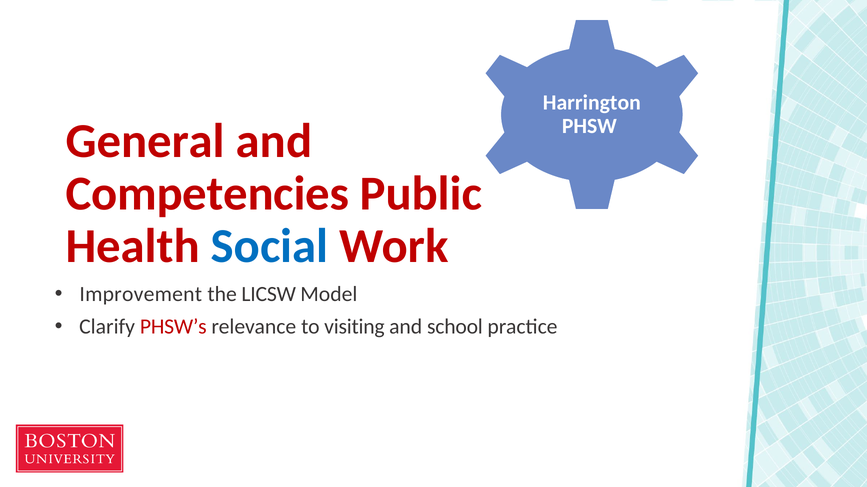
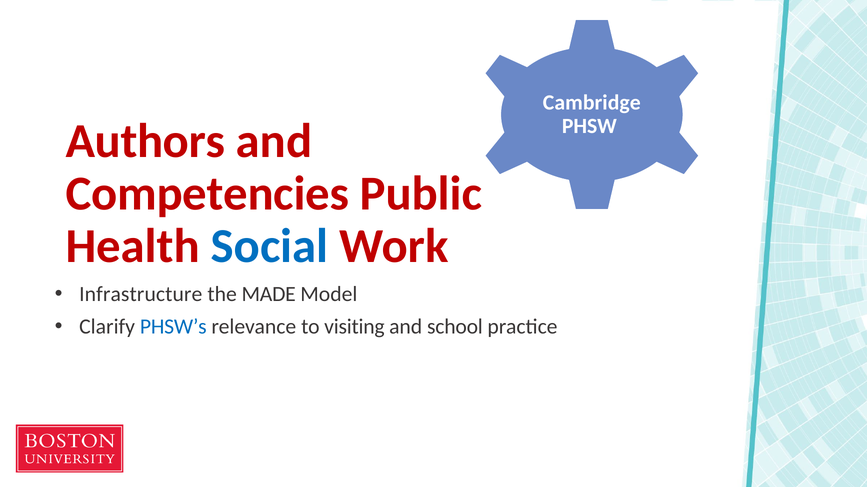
Harrington: Harrington -> Cambridge
General: General -> Authors
Improvement: Improvement -> Infrastructure
LICSW: LICSW -> MADE
PHSW’s colour: red -> blue
